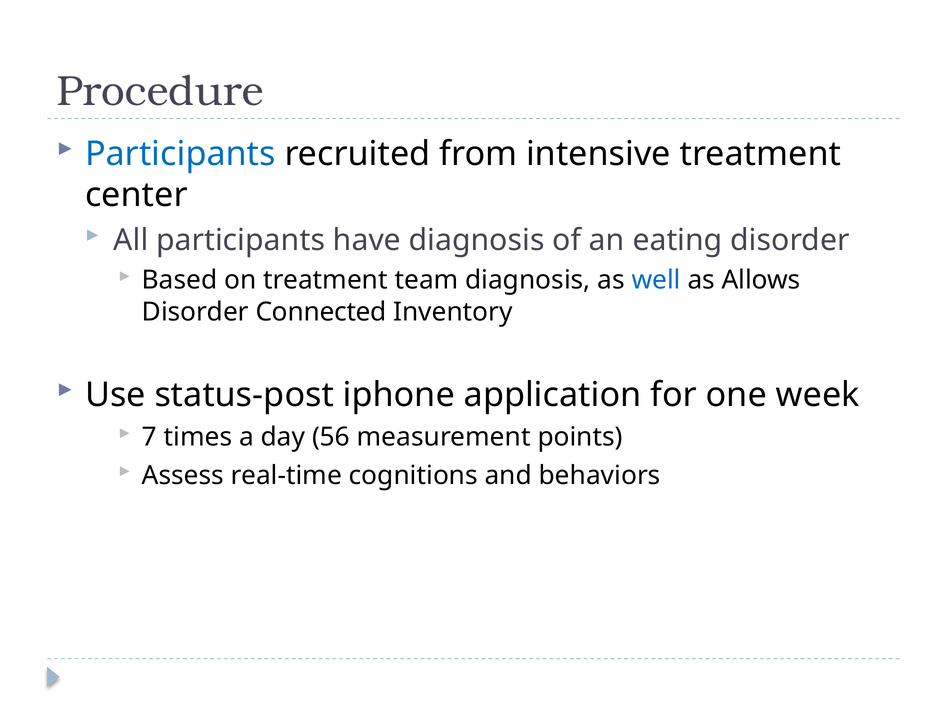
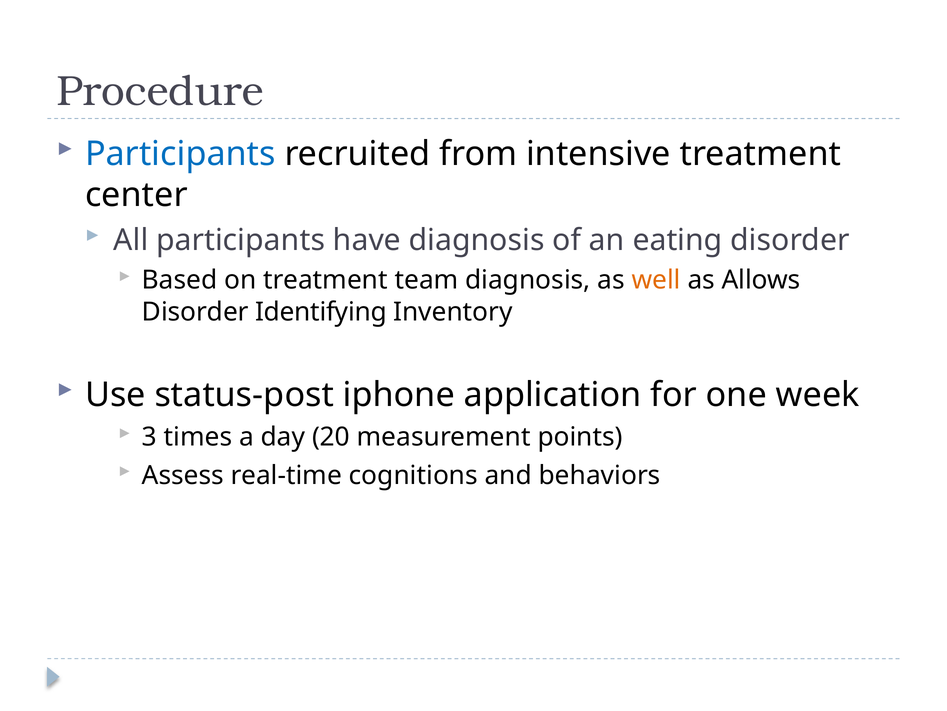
well colour: blue -> orange
Connected: Connected -> Identifying
7: 7 -> 3
56: 56 -> 20
